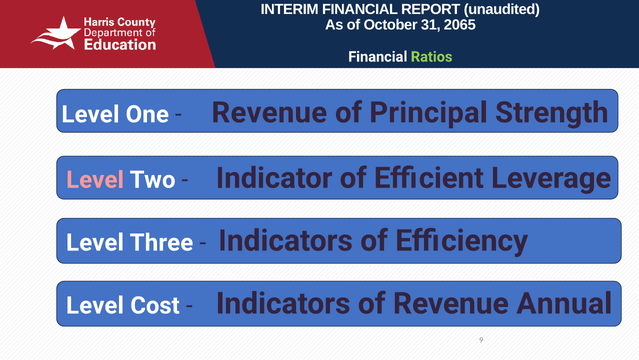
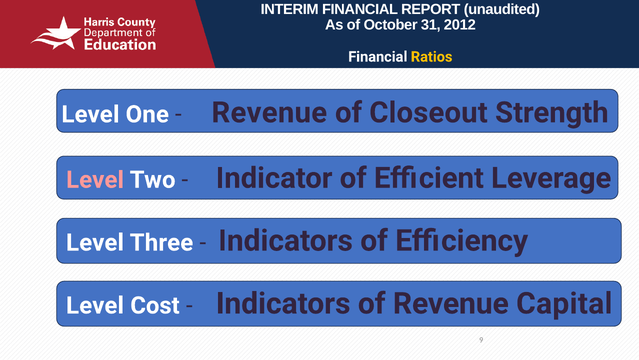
2065: 2065 -> 2012
Ratios colour: light green -> yellow
Principal: Principal -> Closeout
Annual: Annual -> Capital
